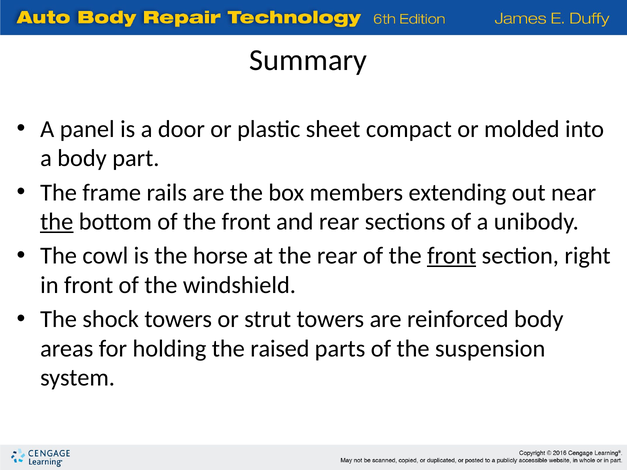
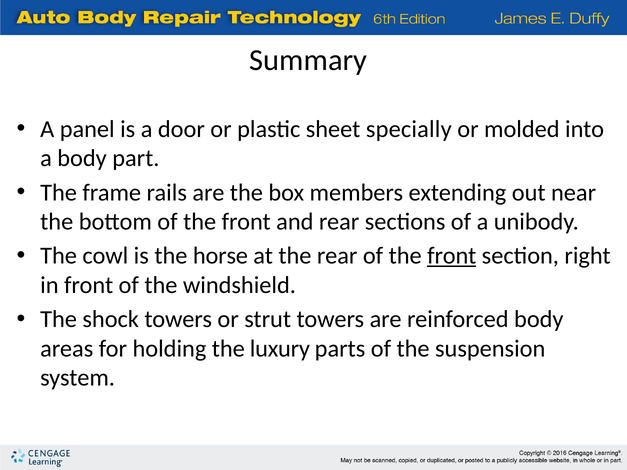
compact: compact -> specially
the at (57, 222) underline: present -> none
raised: raised -> luxury
